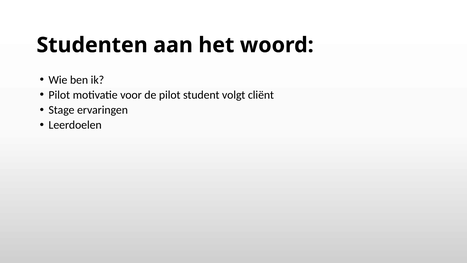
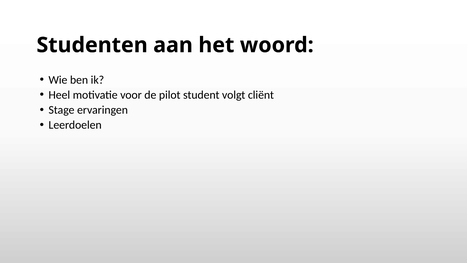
Pilot at (59, 95): Pilot -> Heel
